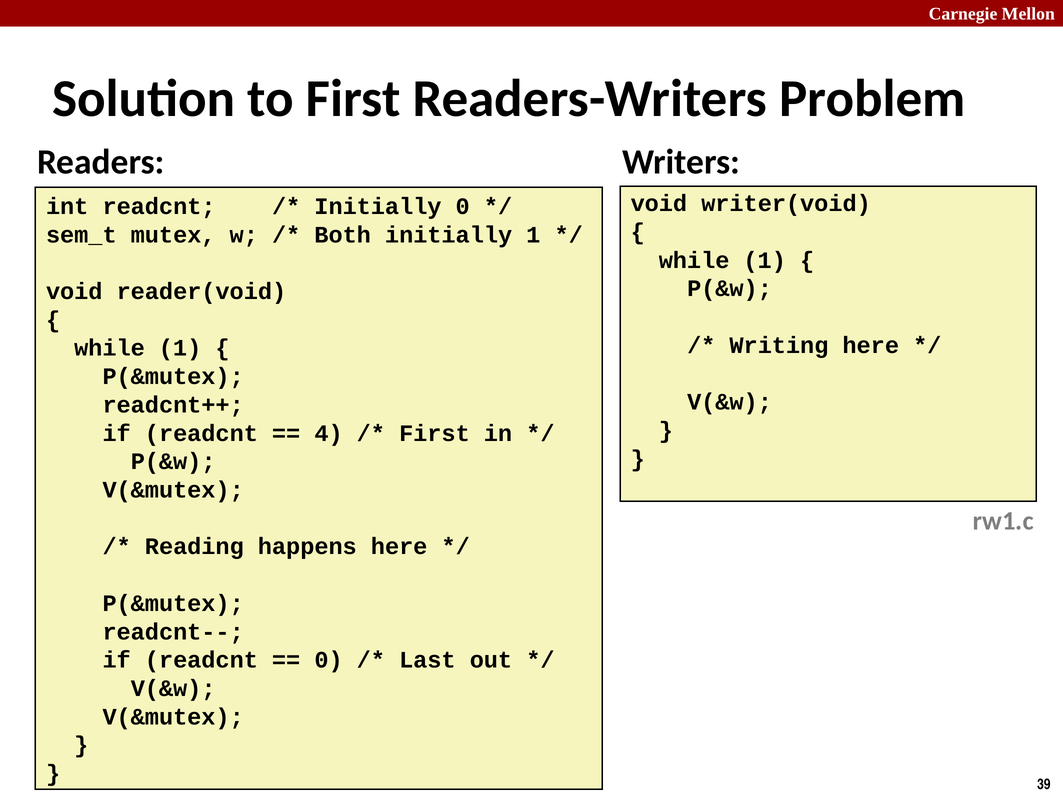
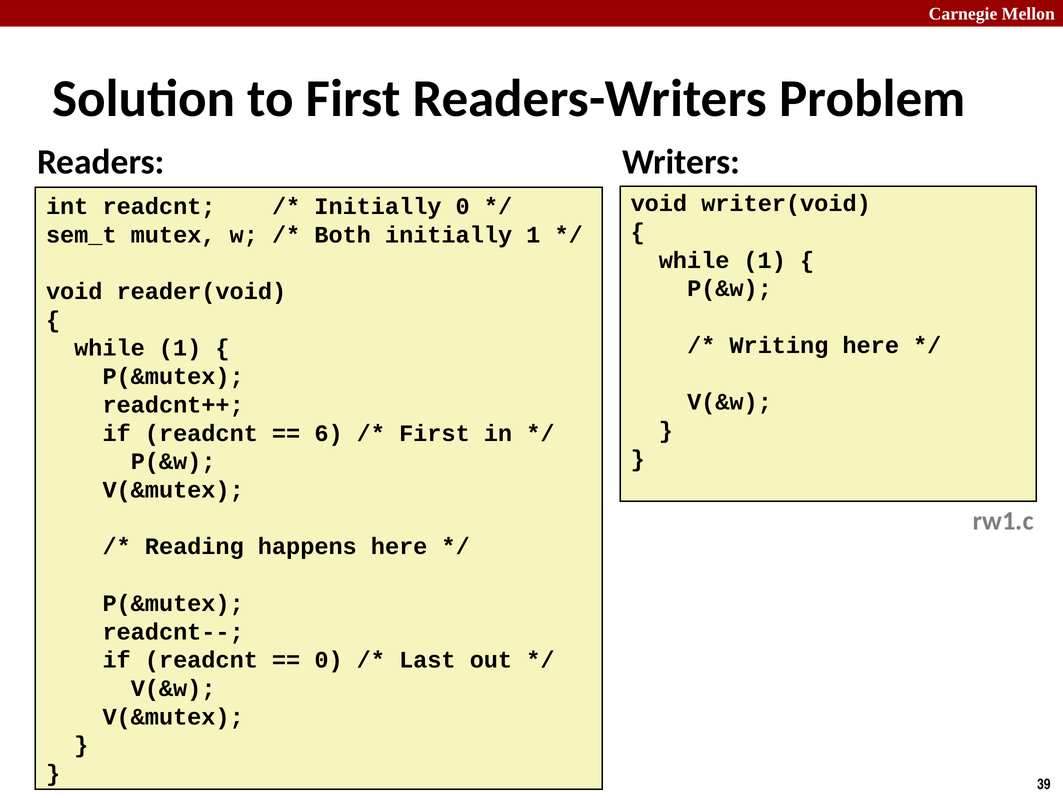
4: 4 -> 6
